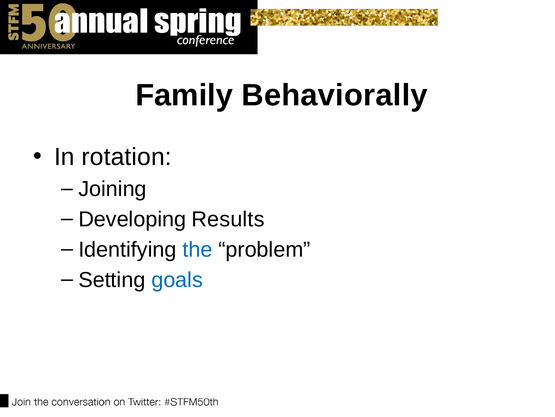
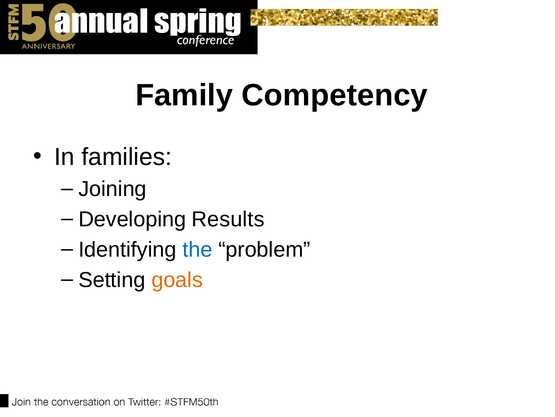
Behaviorally: Behaviorally -> Competency
rotation: rotation -> families
goals colour: blue -> orange
